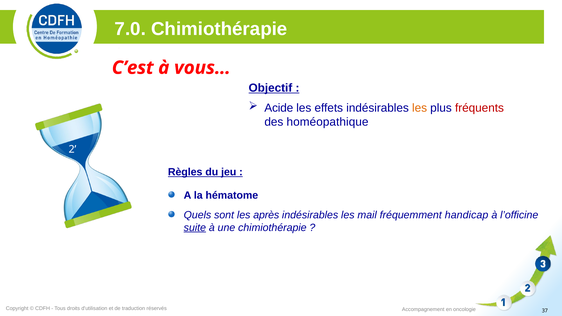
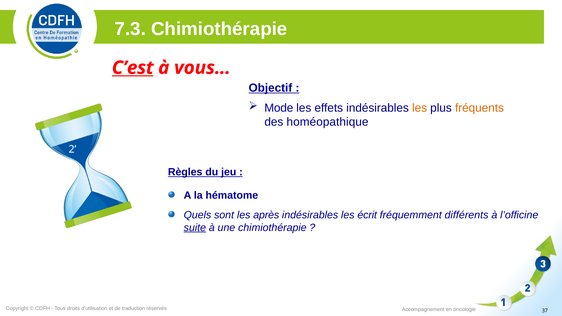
7.0: 7.0 -> 7.3
C’est underline: none -> present
Acide: Acide -> Mode
fréquents colour: red -> orange
mail: mail -> écrit
handicap: handicap -> différents
